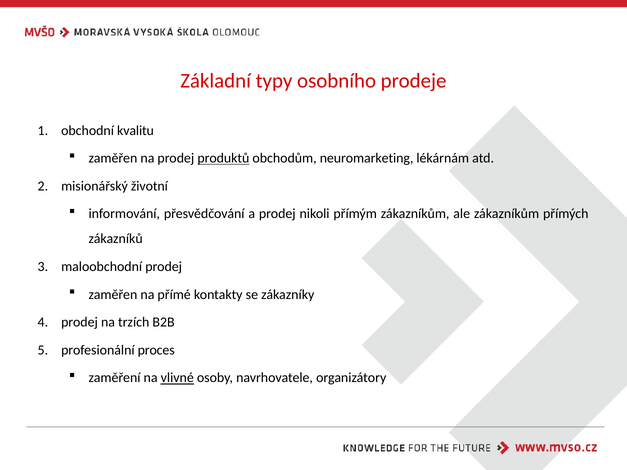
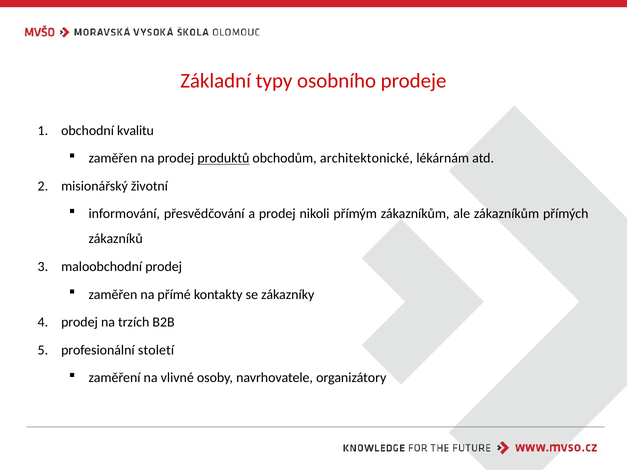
neuromarketing: neuromarketing -> architektonické
proces: proces -> století
vlivné underline: present -> none
